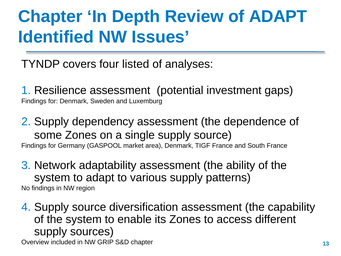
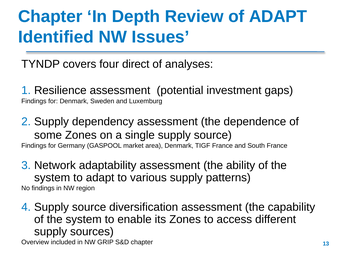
listed: listed -> direct
